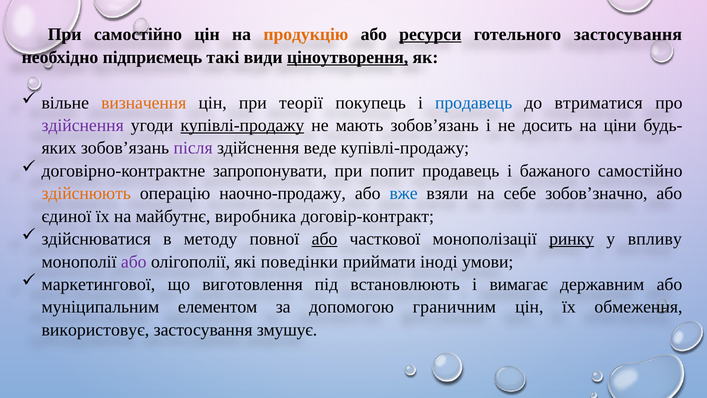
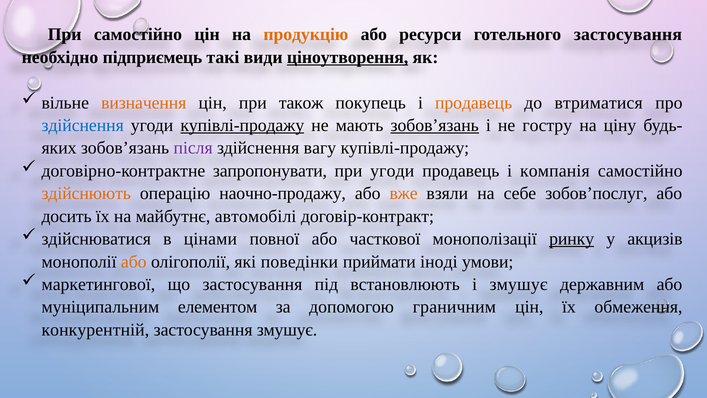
ресурси underline: present -> none
теорії: теорії -> також
продавець at (474, 103) colour: blue -> orange
здійснення at (83, 125) colour: purple -> blue
зобов’язань at (435, 125) underline: none -> present
досить: досить -> гостру
ціни: ціни -> ціну
веде: веде -> вагу
при попит: попит -> угоди
бажаного: бажаного -> компанія
вже colour: blue -> orange
зобов’значно: зобов’значно -> зобов’послуг
єдиної: єдиної -> досить
виробника: виробника -> автомобілі
методу: методу -> цінами
або at (325, 239) underline: present -> none
впливу: впливу -> акцизів
або at (134, 261) colour: purple -> orange
що виготовлення: виготовлення -> застосування
і вимагає: вимагає -> змушує
використовує: використовує -> конкурентній
